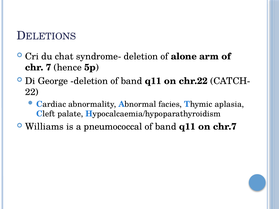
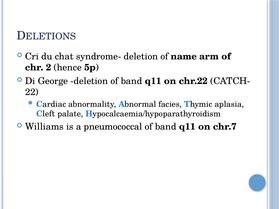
alone: alone -> name
7: 7 -> 2
